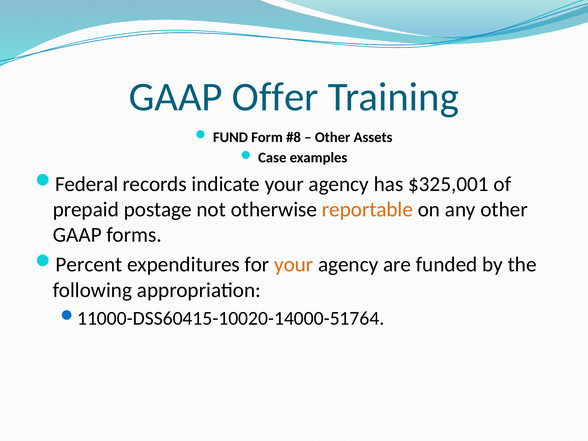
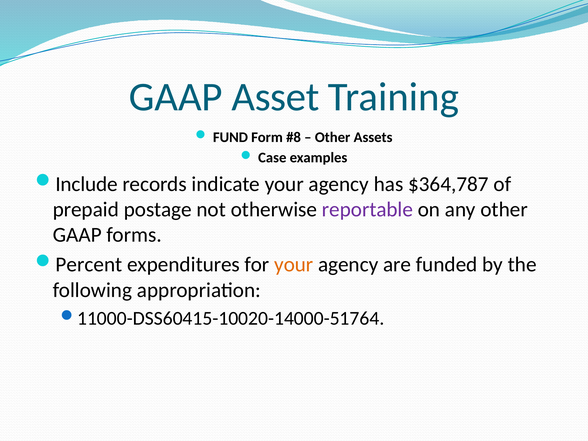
Offer: Offer -> Asset
Federal: Federal -> Include
$325,001: $325,001 -> $364,787
reportable colour: orange -> purple
